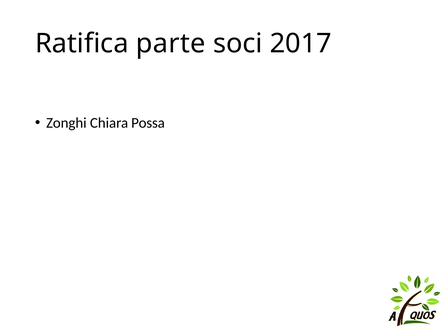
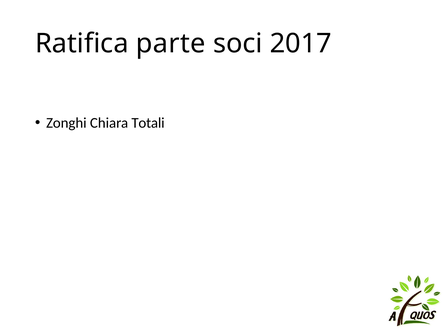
Possa: Possa -> Totali
